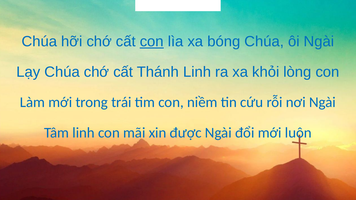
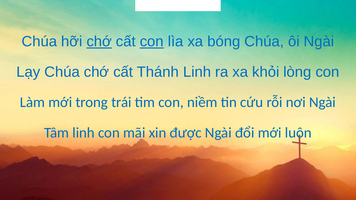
chớ at (99, 42) underline: none -> present
